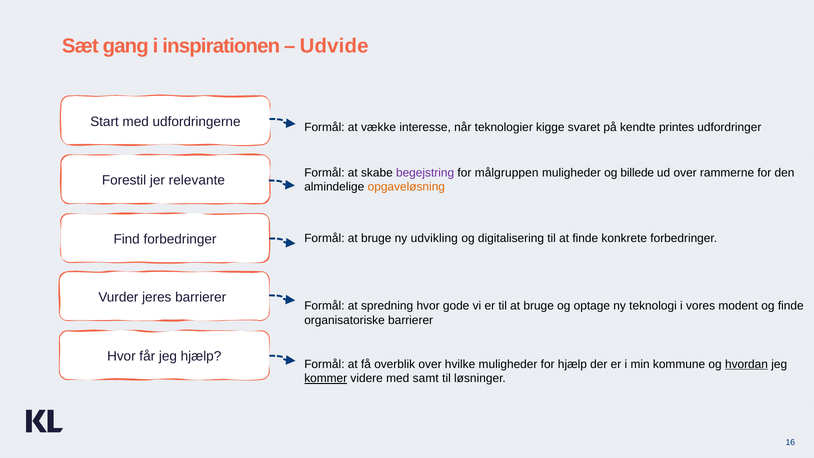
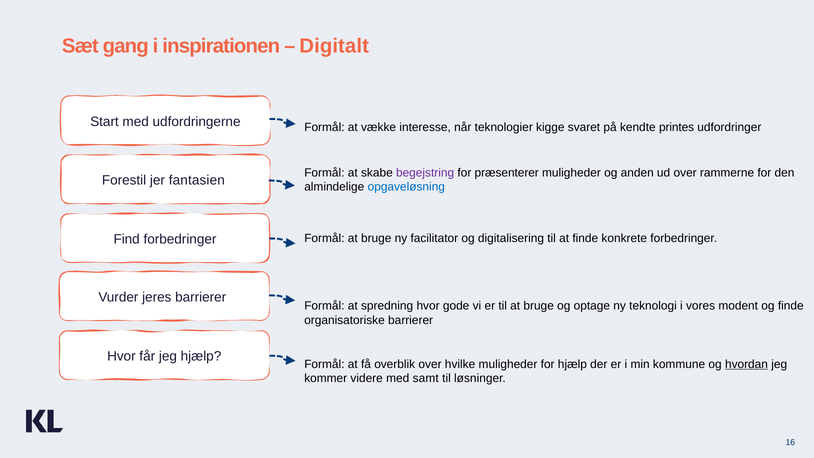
Udvide: Udvide -> Digitalt
målgruppen: målgruppen -> præsenterer
billede: billede -> anden
relevante: relevante -> fantasien
opgaveløsning colour: orange -> blue
udvikling: udvikling -> facilitator
kommer underline: present -> none
